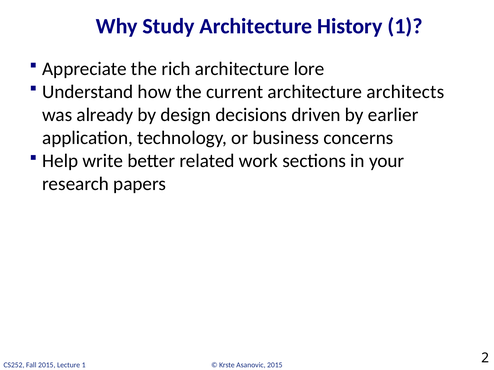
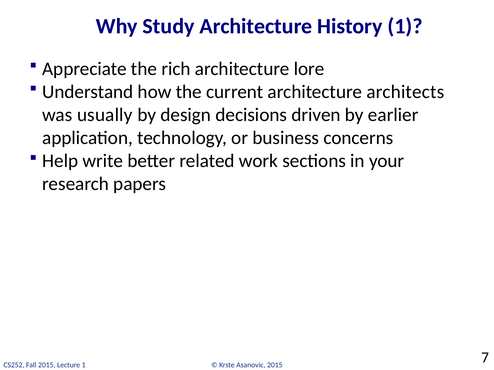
already: already -> usually
2: 2 -> 7
